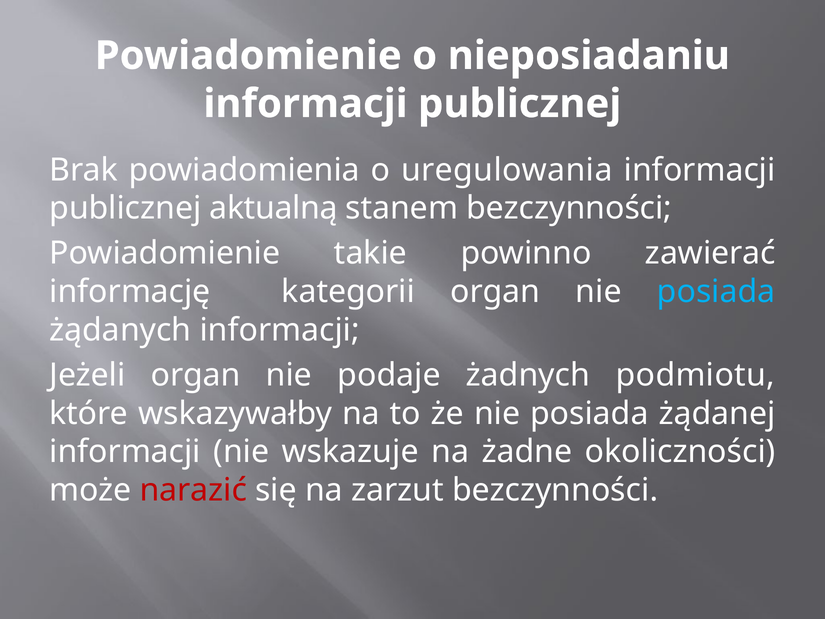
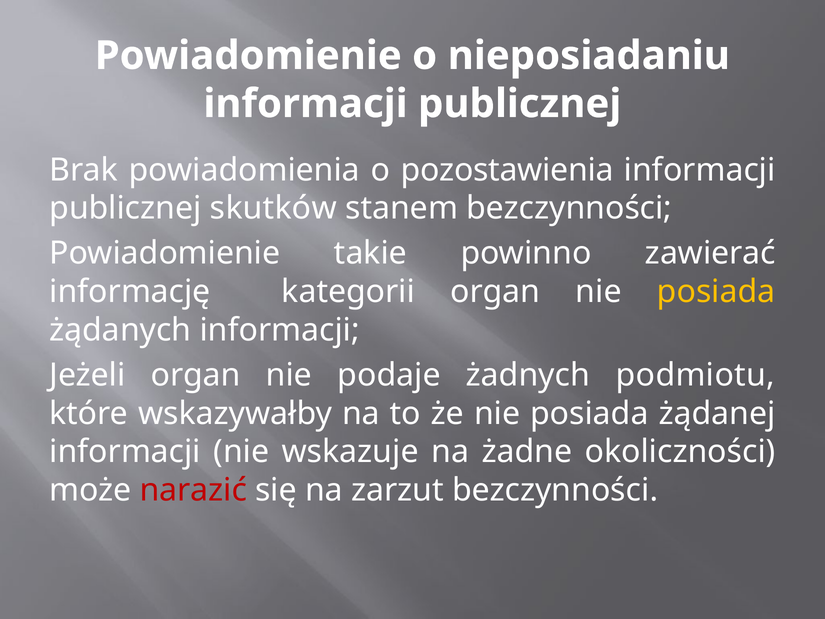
uregulowania: uregulowania -> pozostawienia
aktualną: aktualną -> skutków
posiada at (716, 292) colour: light blue -> yellow
